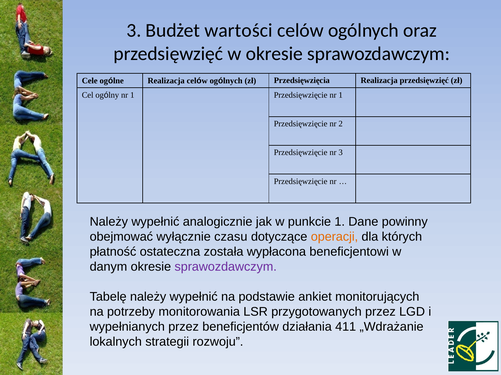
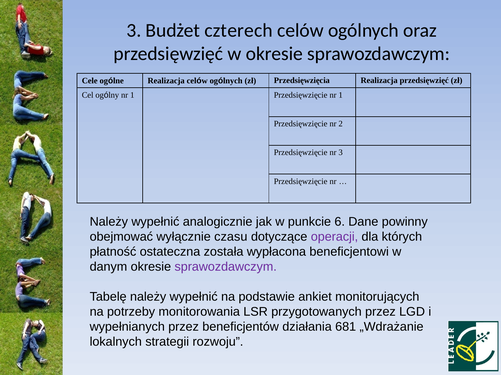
wartości: wartości -> czterech
punkcie 1: 1 -> 6
operacji colour: orange -> purple
411: 411 -> 681
